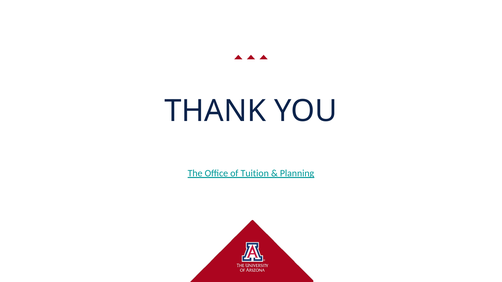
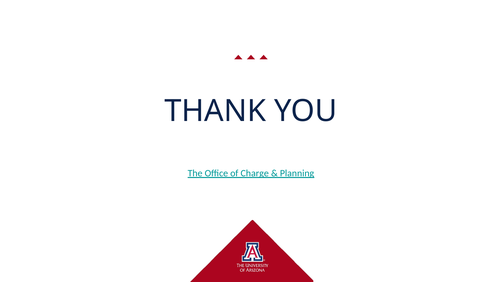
Tuition: Tuition -> Charge
